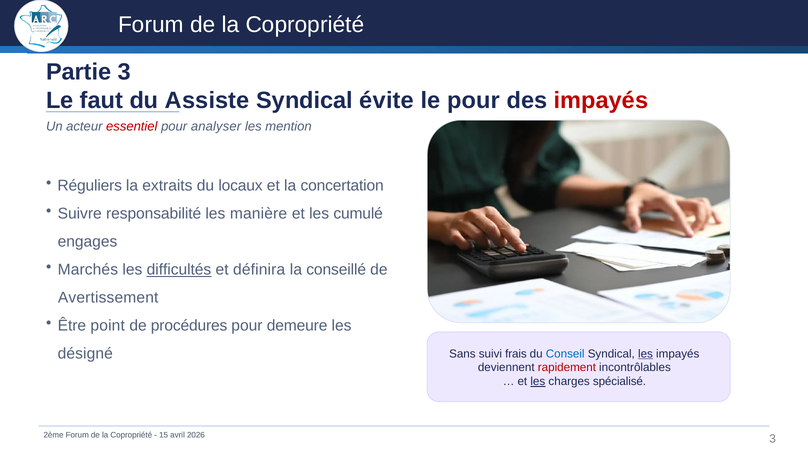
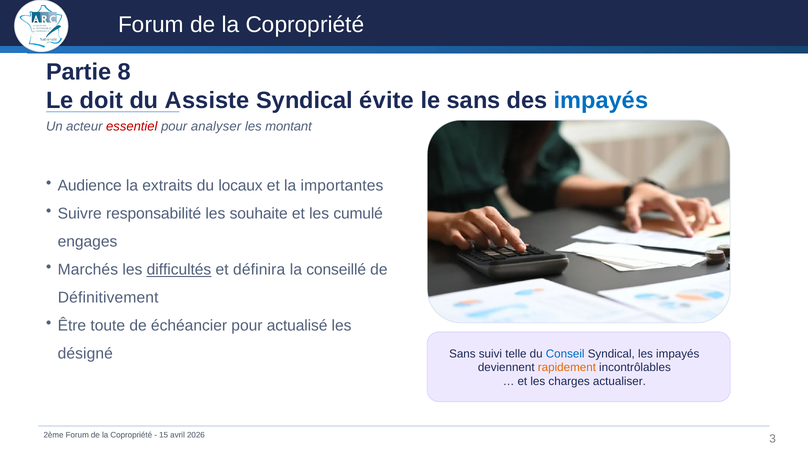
Partie 3: 3 -> 8
faut: faut -> doit
le pour: pour -> sans
impayés at (601, 100) colour: red -> blue
mention: mention -> montant
Réguliers: Réguliers -> Audience
concertation: concertation -> importantes
manière: manière -> souhaite
Avertissement: Avertissement -> Définitivement
point: point -> toute
procédures: procédures -> échéancier
demeure: demeure -> actualisé
frais: frais -> telle
les at (645, 354) underline: present -> none
rapidement colour: red -> orange
les at (538, 382) underline: present -> none
spécialisé: spécialisé -> actualiser
